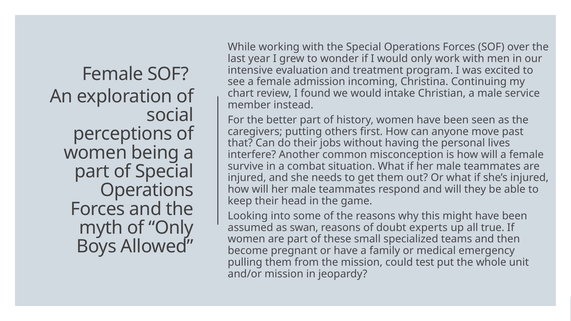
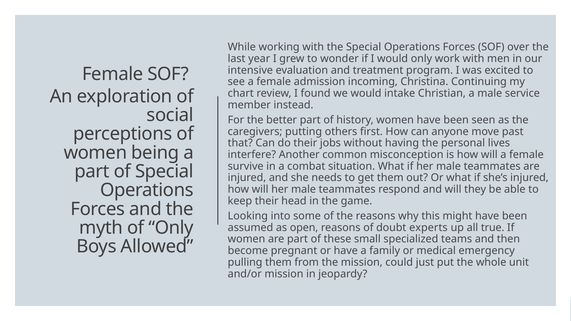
swan: swan -> open
test: test -> just
